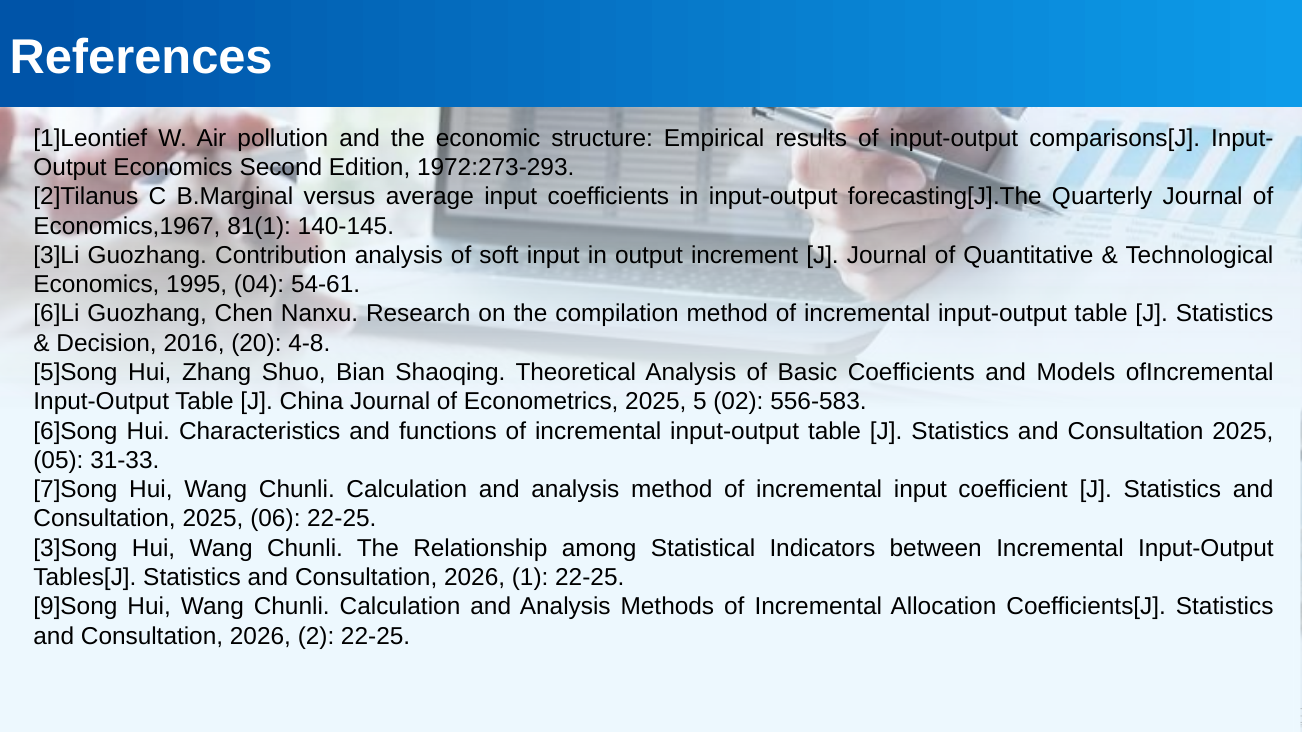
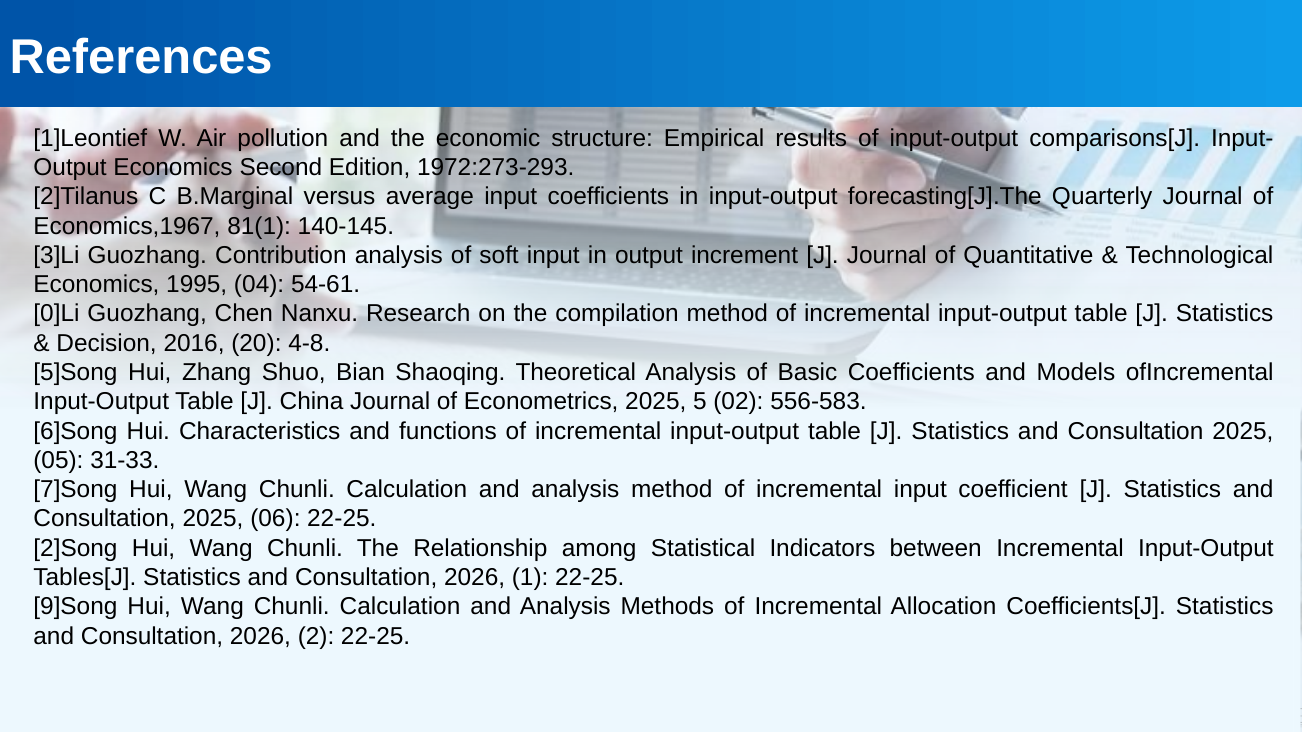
6]Li: 6]Li -> 0]Li
3]Song: 3]Song -> 2]Song
